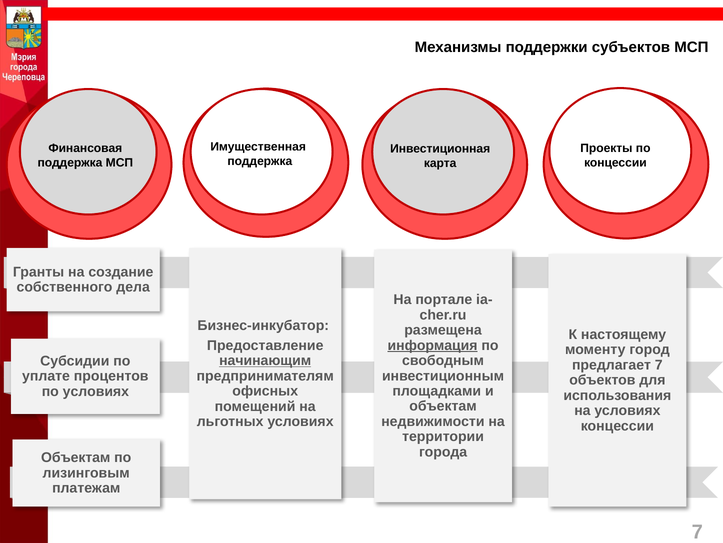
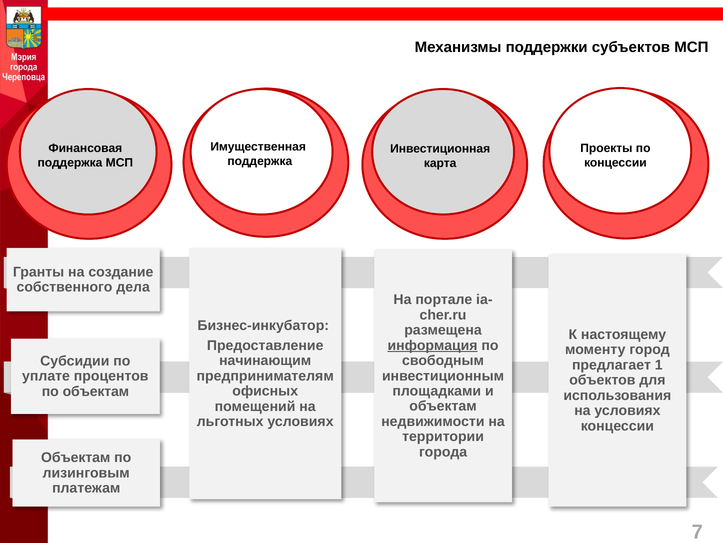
начинающим underline: present -> none
предлагает 7: 7 -> 1
по условиях: условиях -> объектам
